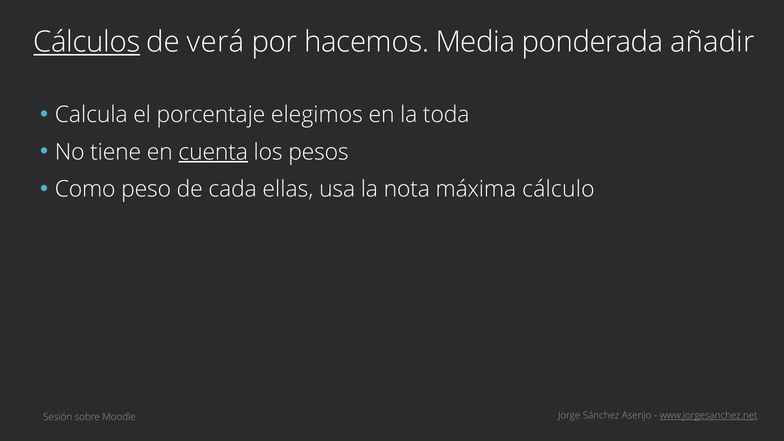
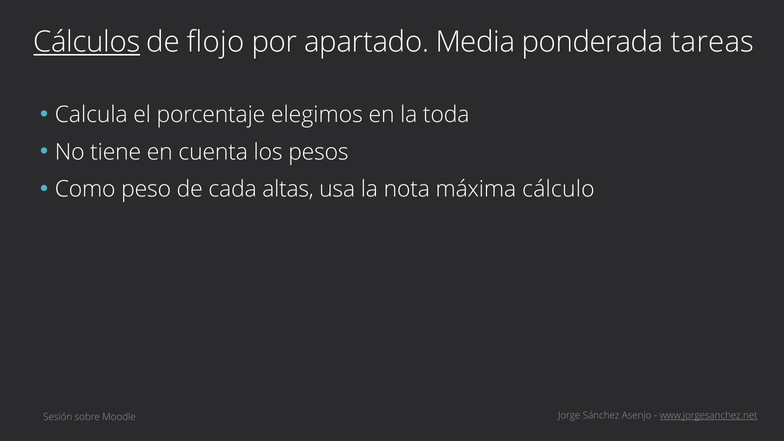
verá: verá -> flojo
hacemos: hacemos -> apartado
añadir: añadir -> tareas
cuenta underline: present -> none
ellas: ellas -> altas
